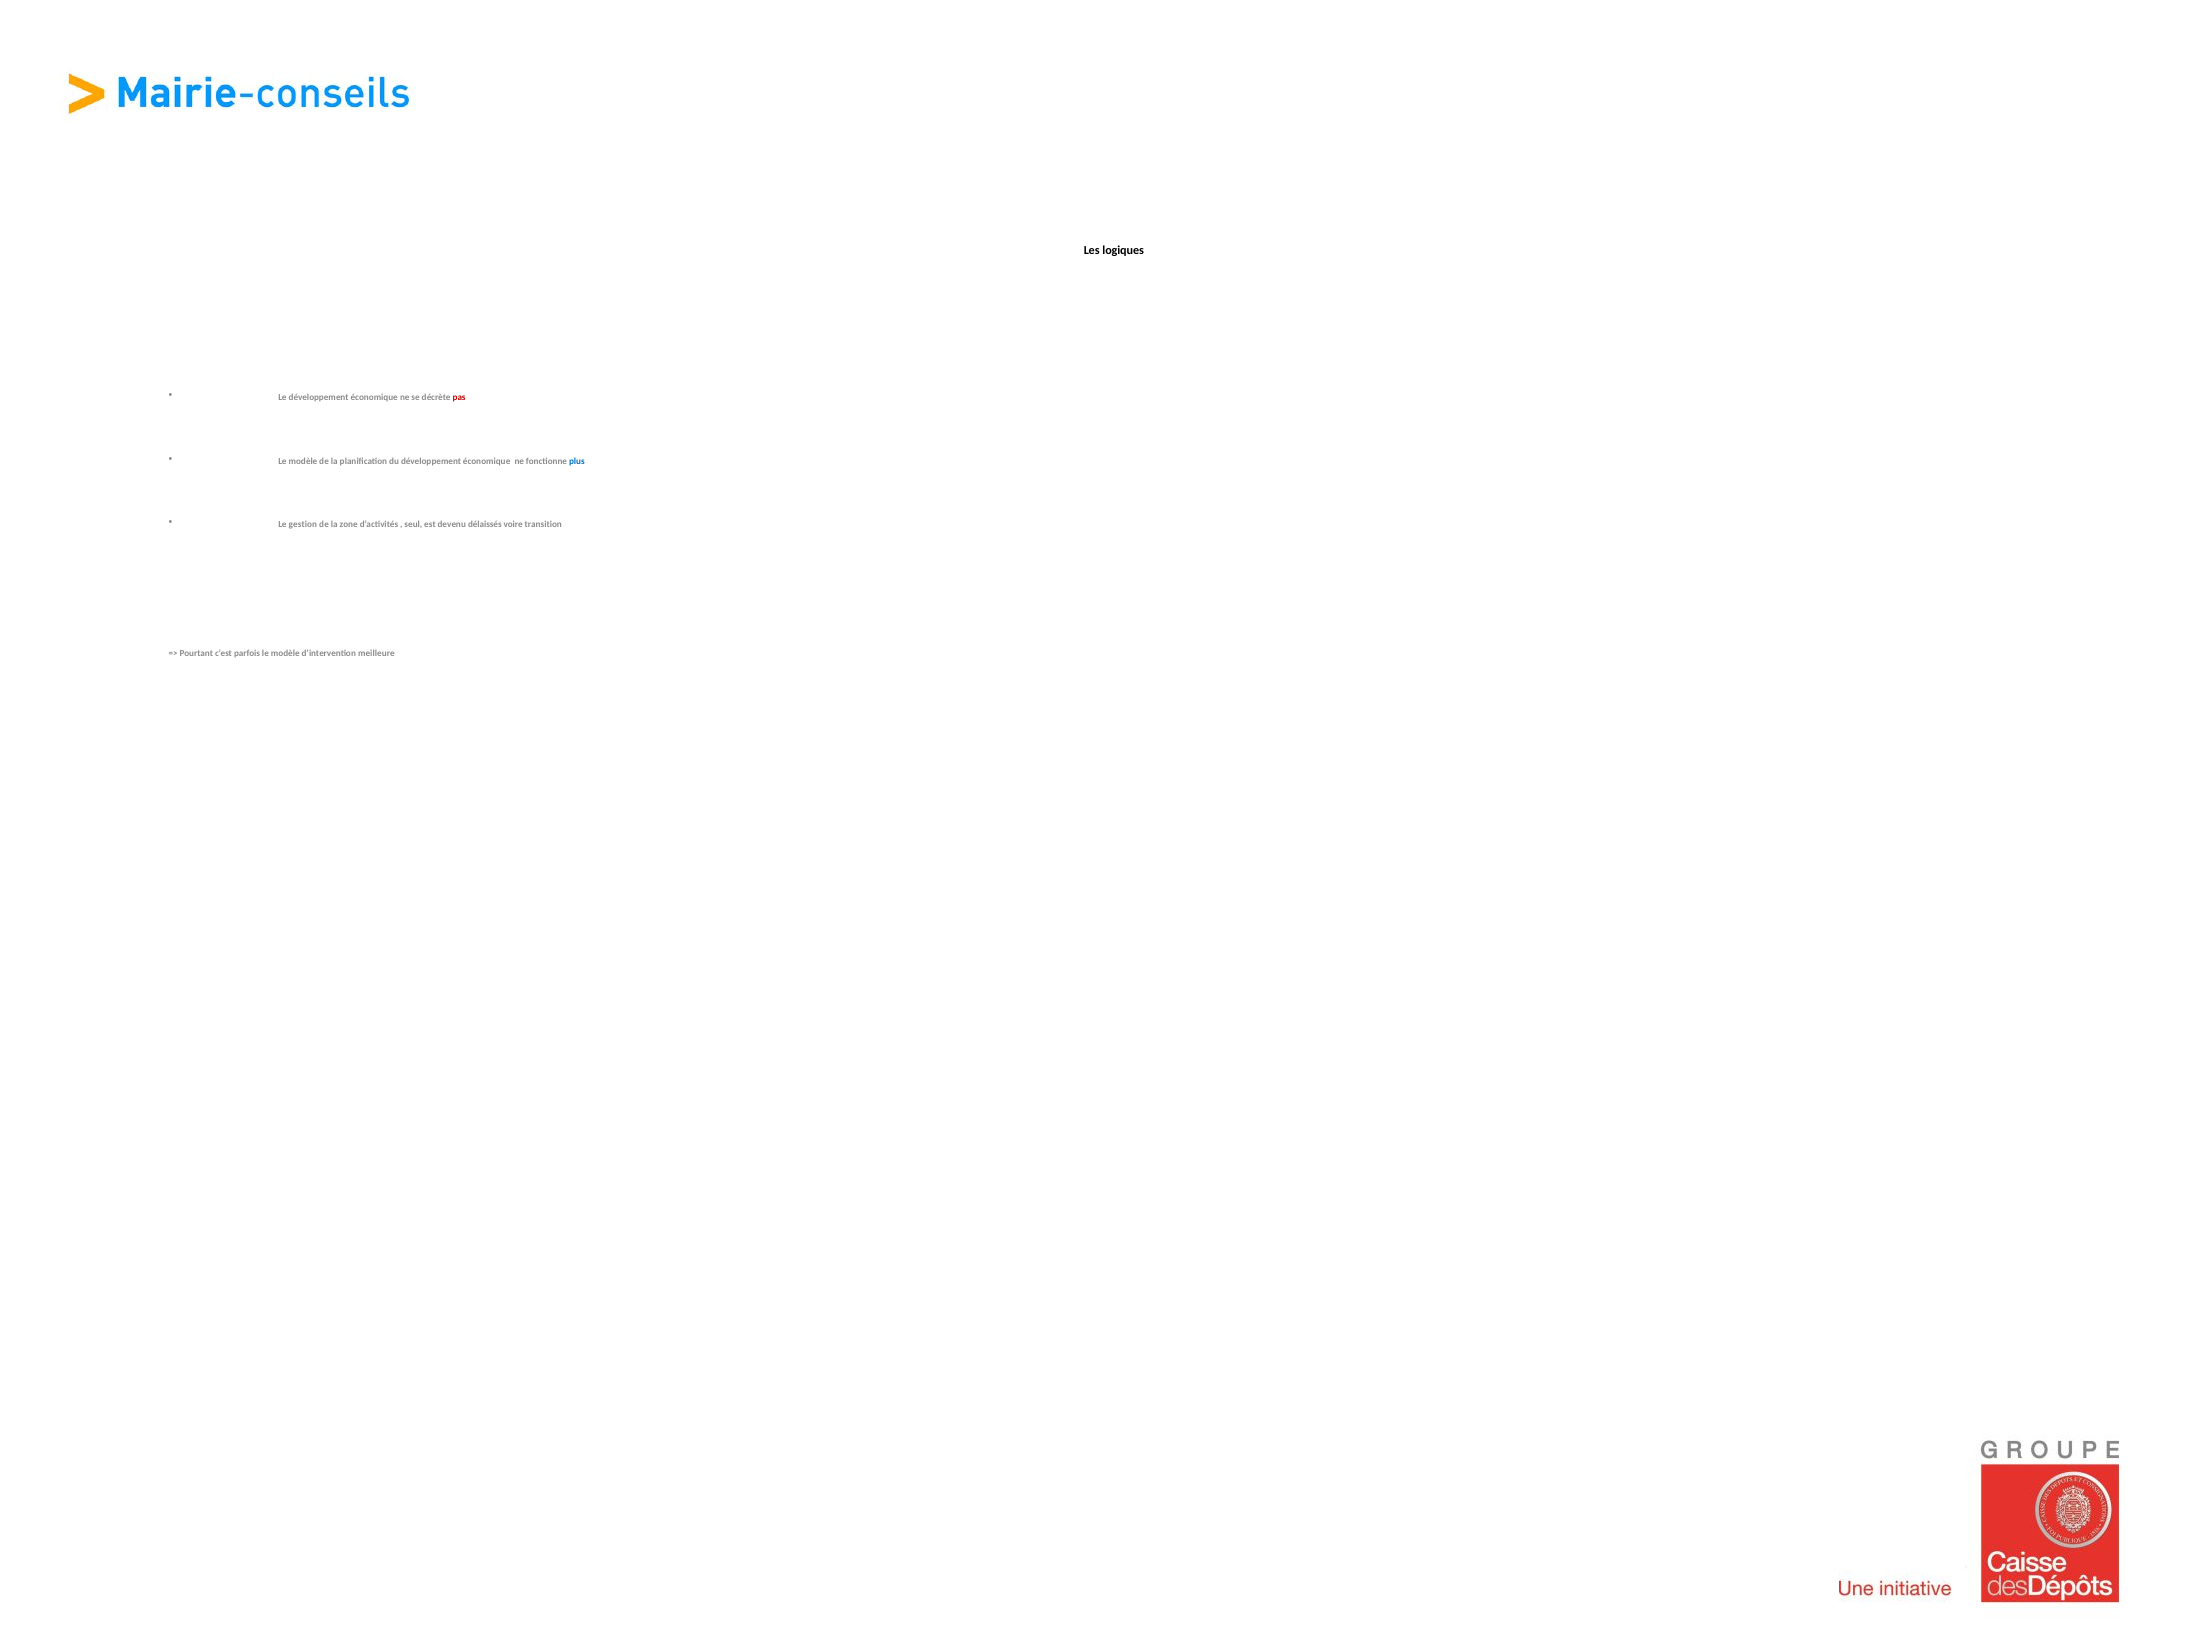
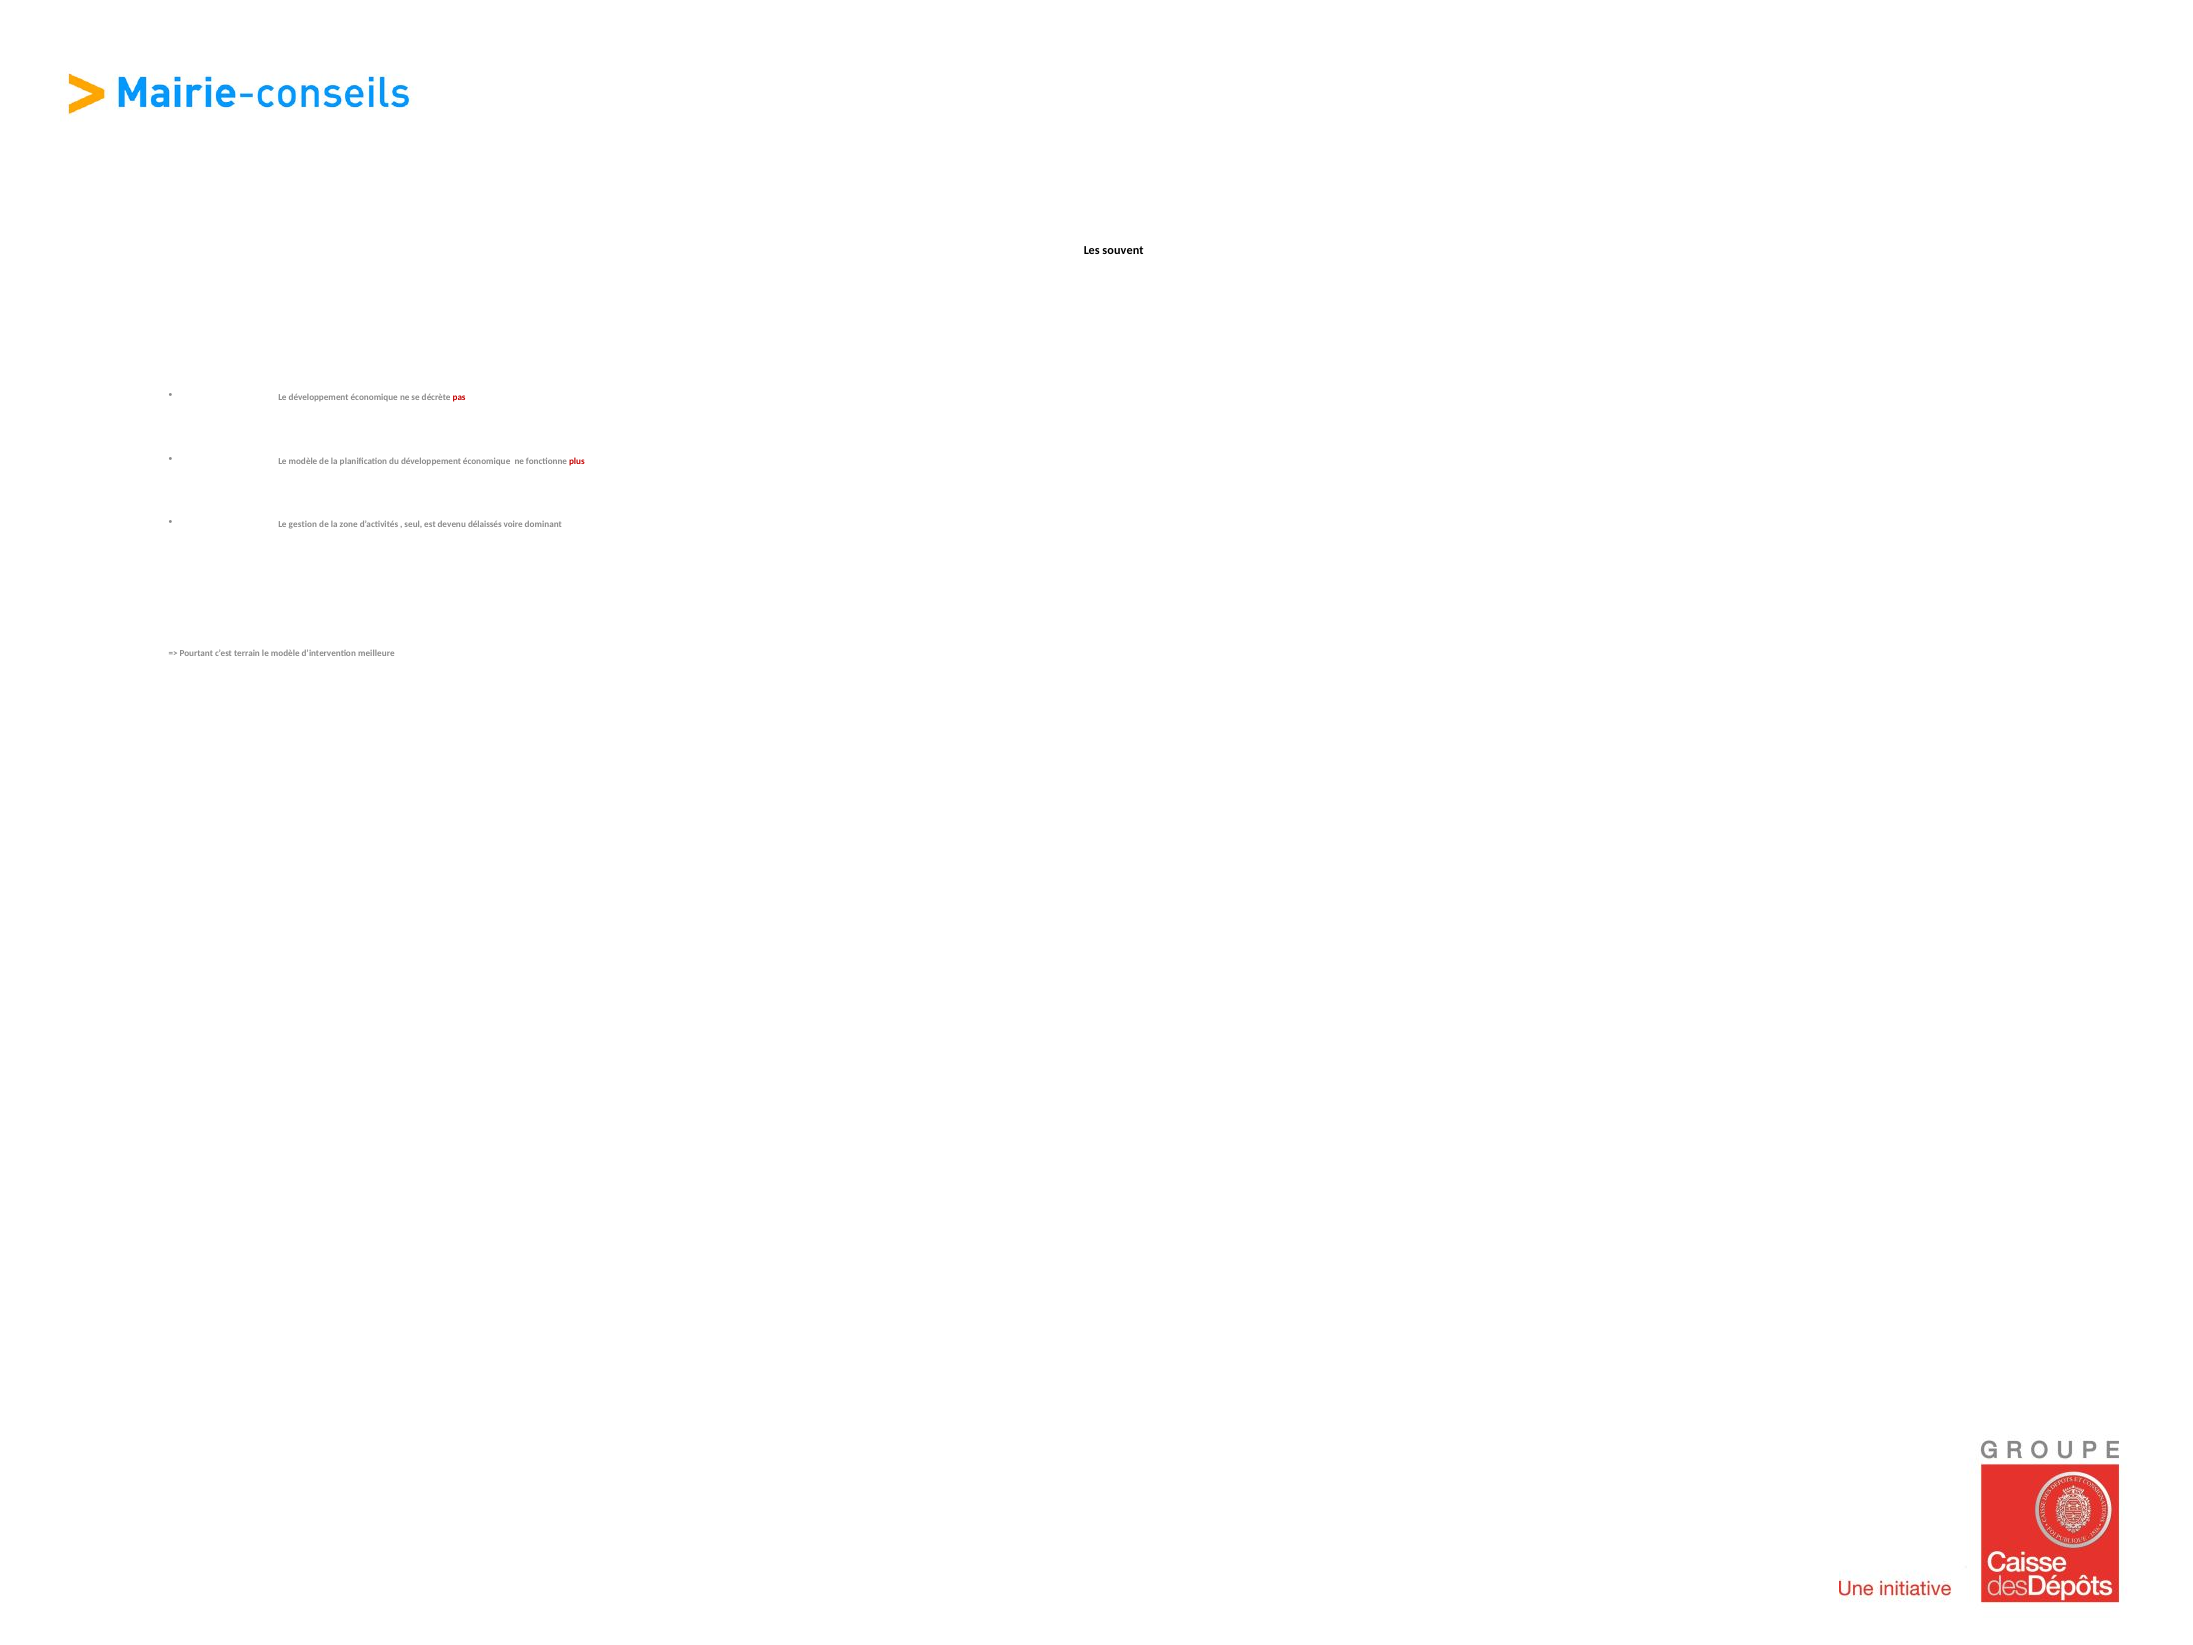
logiques: logiques -> souvent
plus colour: blue -> red
transition: transition -> dominant
parfois: parfois -> terrain
